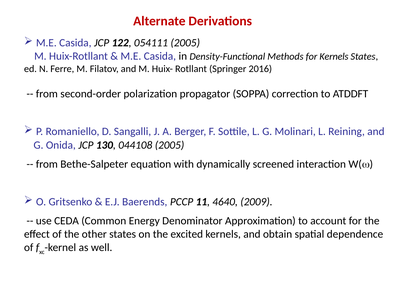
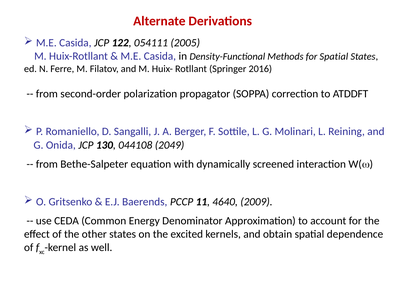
for Kernels: Kernels -> Spatial
044108 2005: 2005 -> 2049
